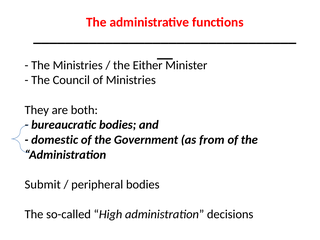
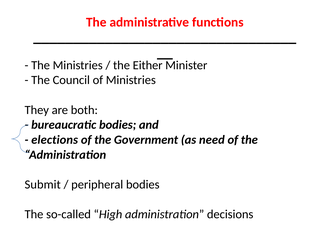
domestic: domestic -> elections
from: from -> need
